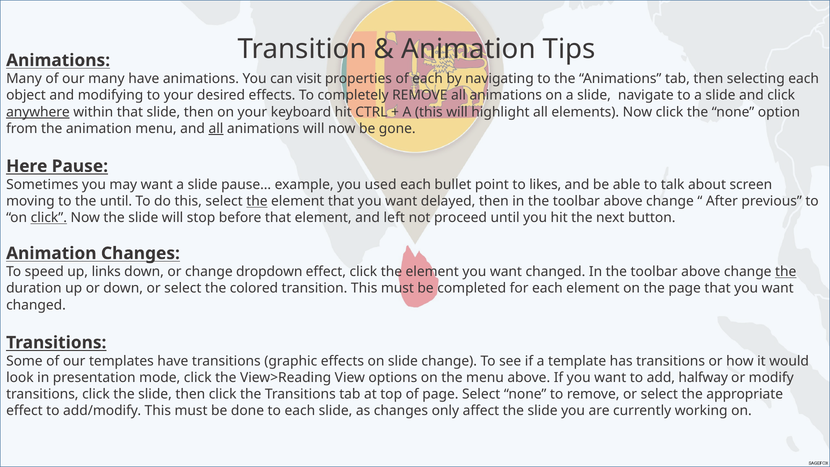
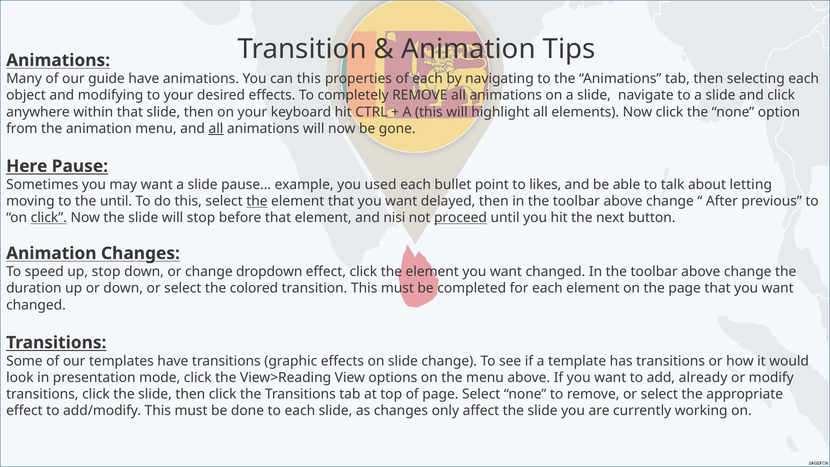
our many: many -> guide
can visit: visit -> this
anywhere underline: present -> none
screen: screen -> letting
left: left -> nisi
proceed underline: none -> present
up links: links -> stop
the at (786, 272) underline: present -> none
halfway: halfway -> already
